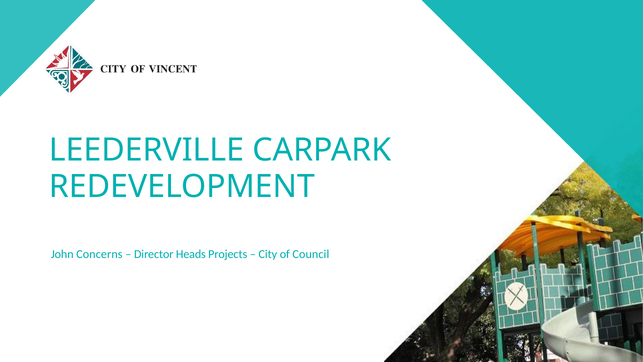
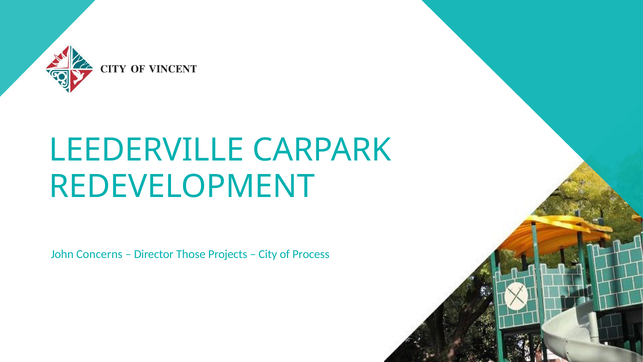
Heads: Heads -> Those
Council: Council -> Process
